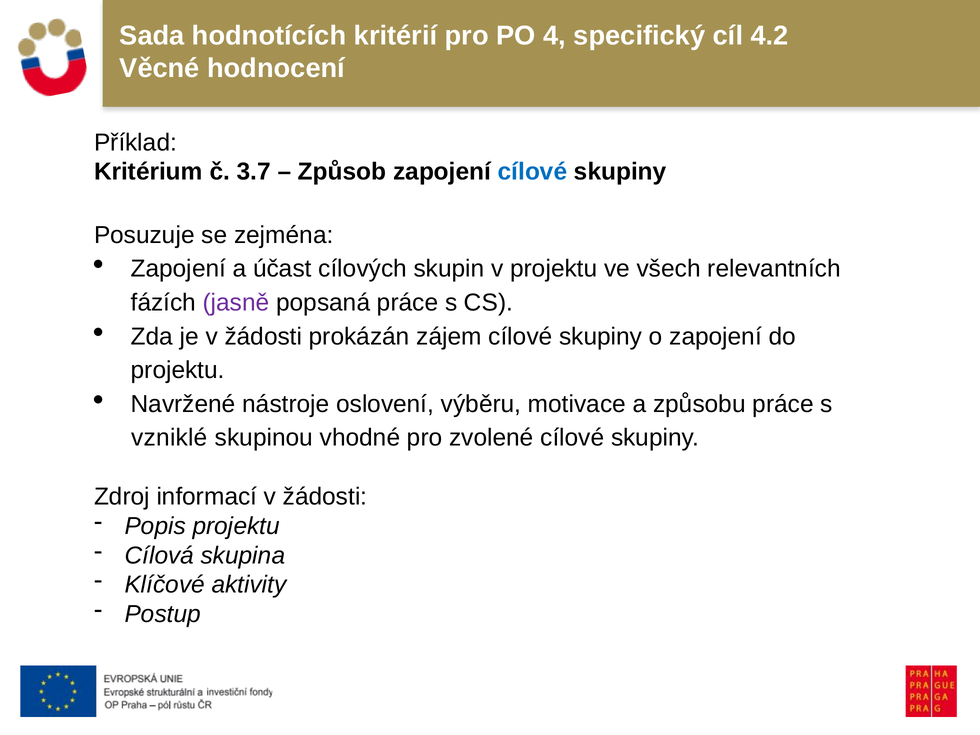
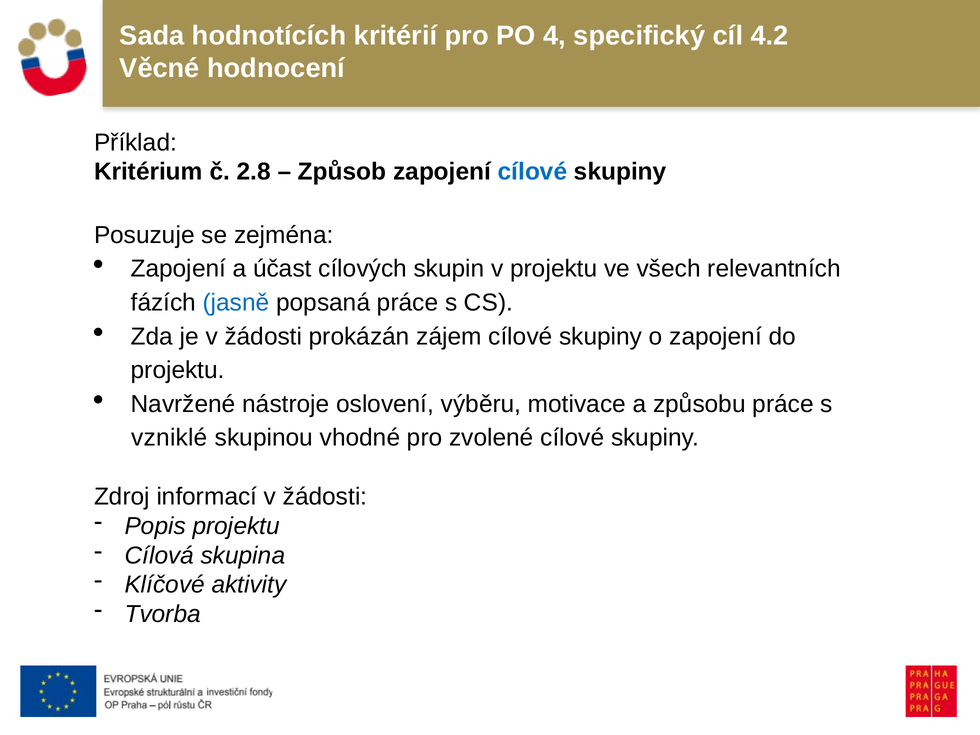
3.7: 3.7 -> 2.8
jasně colour: purple -> blue
Postup: Postup -> Tvorba
